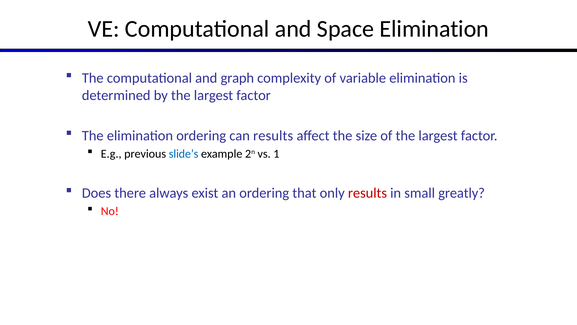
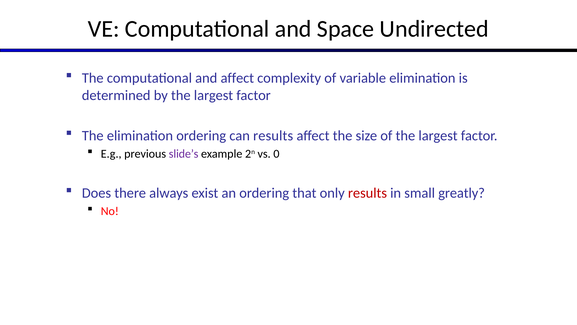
Space Elimination: Elimination -> Undirected
and graph: graph -> affect
slide’s colour: blue -> purple
1: 1 -> 0
